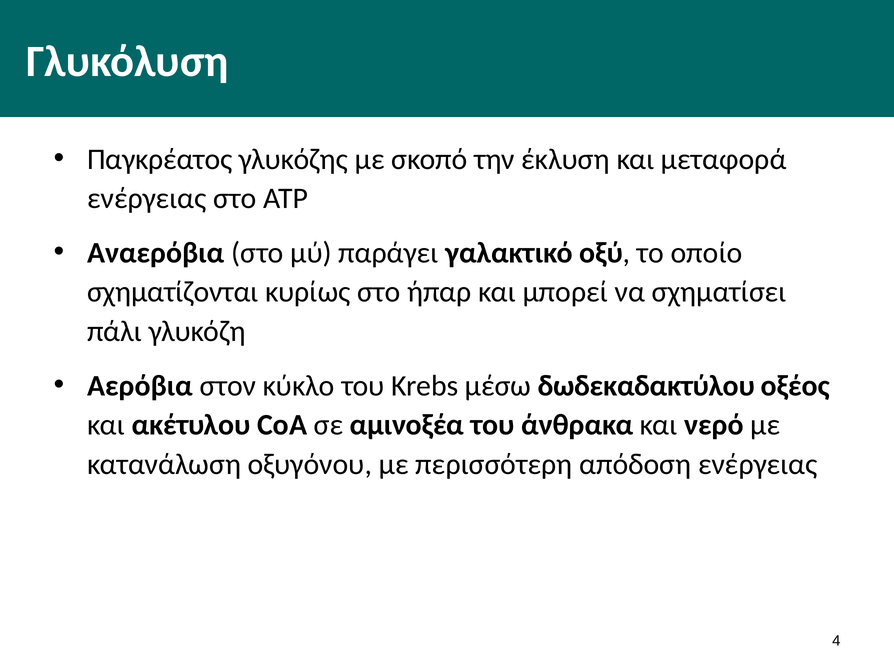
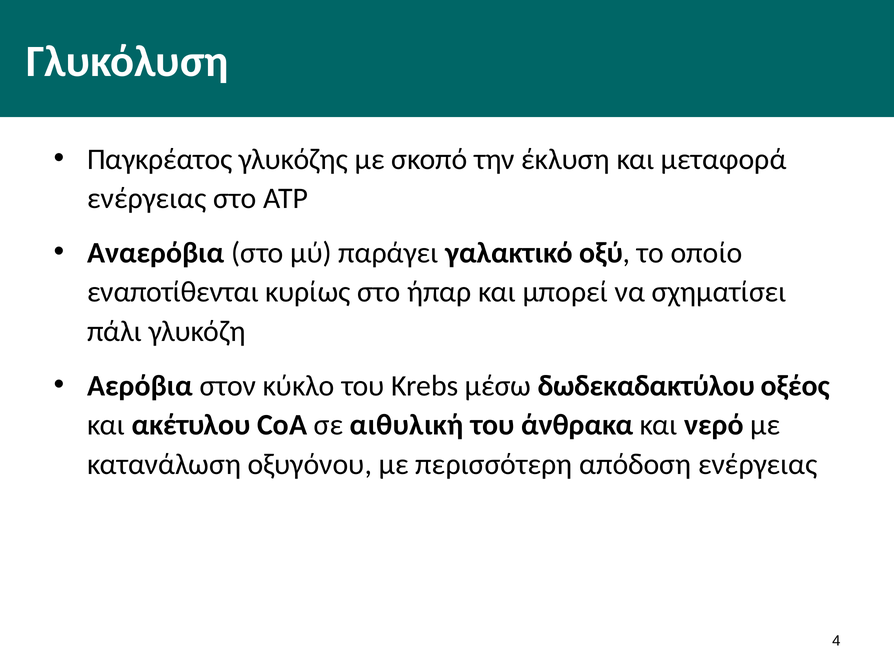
σχηματίζονται: σχηματίζονται -> εναποτίθενται
αμινοξέα: αμινοξέα -> αιθυλική
